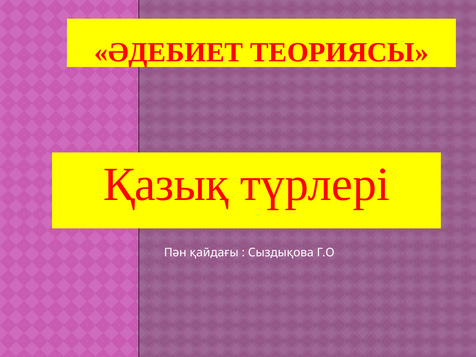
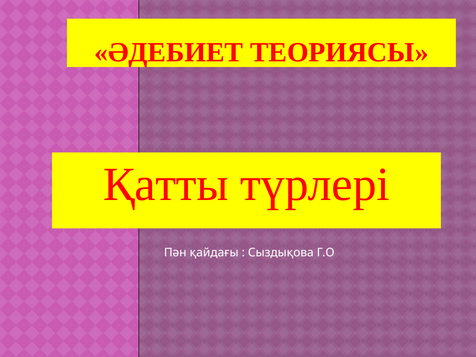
Қазық: Қазық -> Қатты
